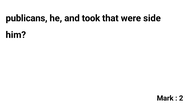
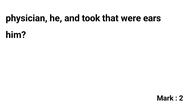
publicans: publicans -> physician
side: side -> ears
